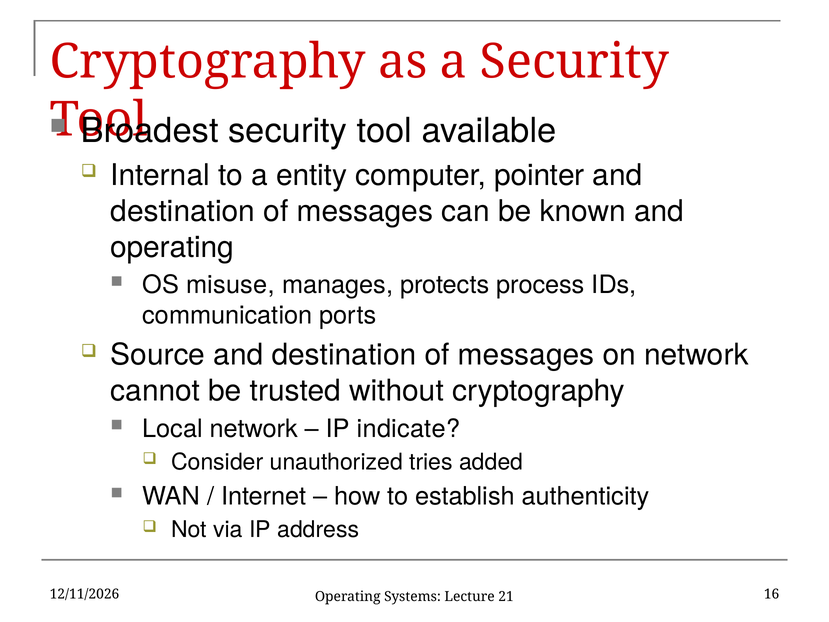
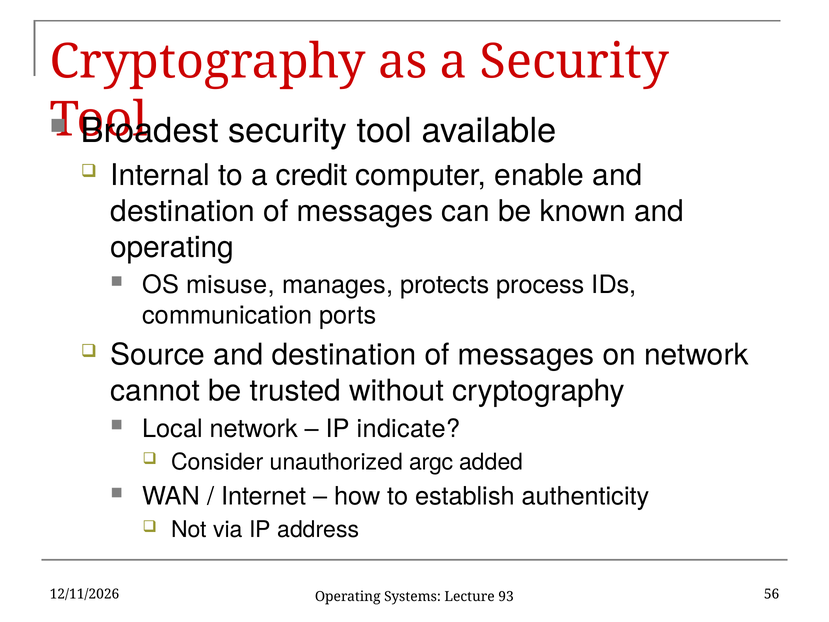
entity: entity -> credit
pointer: pointer -> enable
tries: tries -> argc
16: 16 -> 56
21: 21 -> 93
